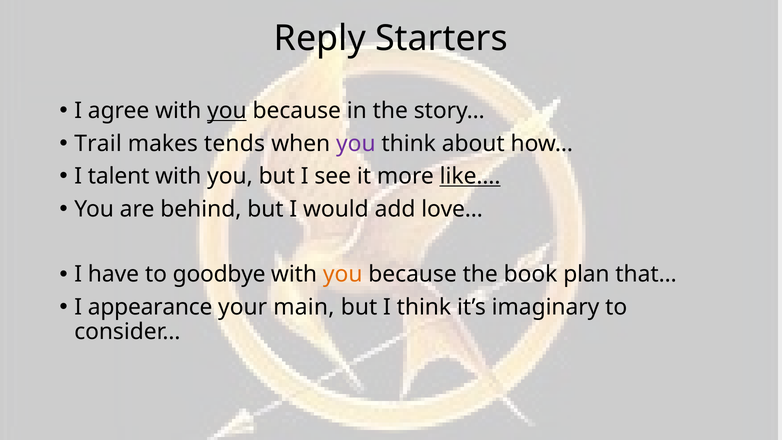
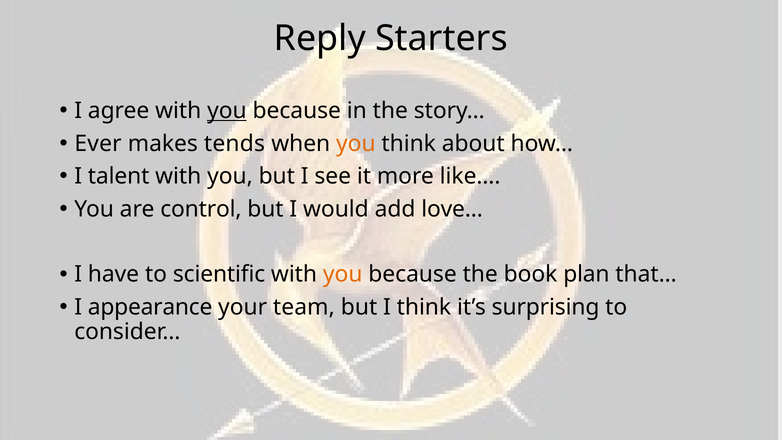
Trail: Trail -> Ever
you at (356, 143) colour: purple -> orange
like… underline: present -> none
behind: behind -> control
goodbye: goodbye -> scientific
main: main -> team
imaginary: imaginary -> surprising
